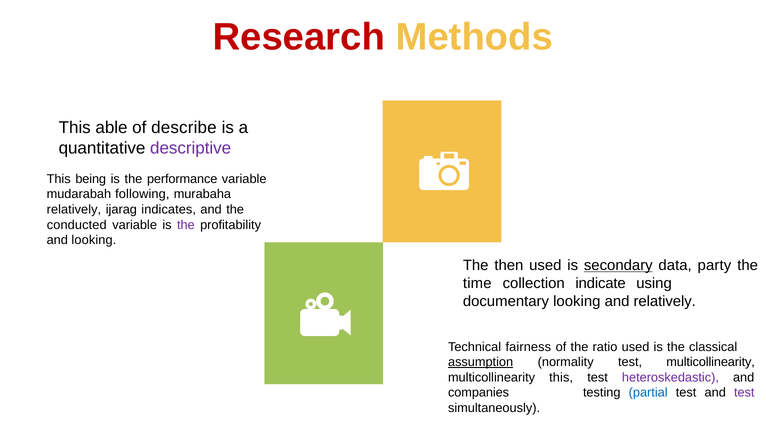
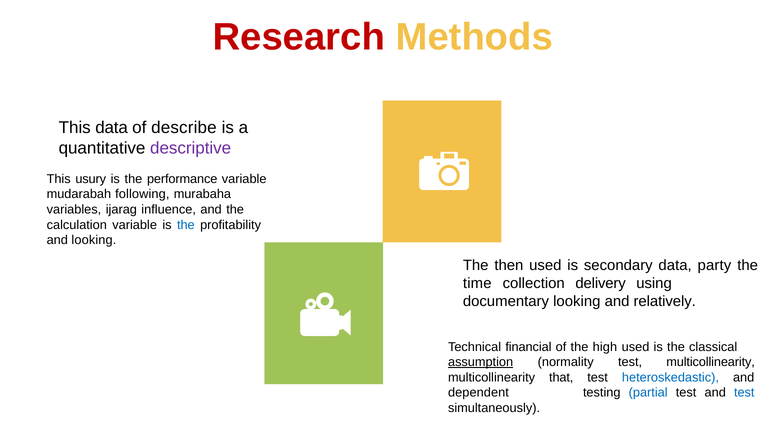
This able: able -> data
being: being -> usury
relatively at (74, 209): relatively -> variables
indicates: indicates -> influence
conducted: conducted -> calculation
the at (186, 225) colour: purple -> blue
secondary underline: present -> none
indicate: indicate -> delivery
fairness: fairness -> financial
ratio: ratio -> high
multicollinearity this: this -> that
heteroskedastic colour: purple -> blue
companies: companies -> dependent
test at (744, 393) colour: purple -> blue
